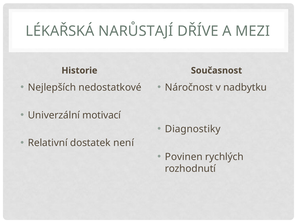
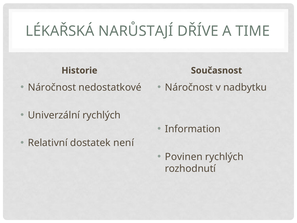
MEZI: MEZI -> TIME
Nejlepších at (52, 87): Nejlepších -> Náročnost
Univerzální motivací: motivací -> rychlých
Diagnostiky: Diagnostiky -> Information
